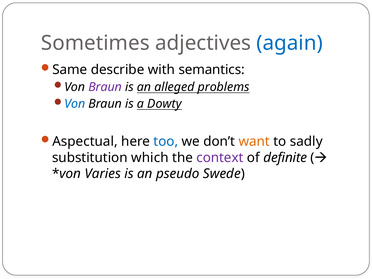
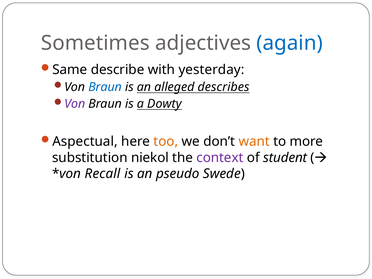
semantics: semantics -> yesterday
Braun at (105, 87) colour: purple -> blue
problems: problems -> describes
Von at (75, 104) colour: blue -> purple
too colour: blue -> orange
sadly: sadly -> more
which: which -> niekol
definite: definite -> student
Varies: Varies -> Recall
